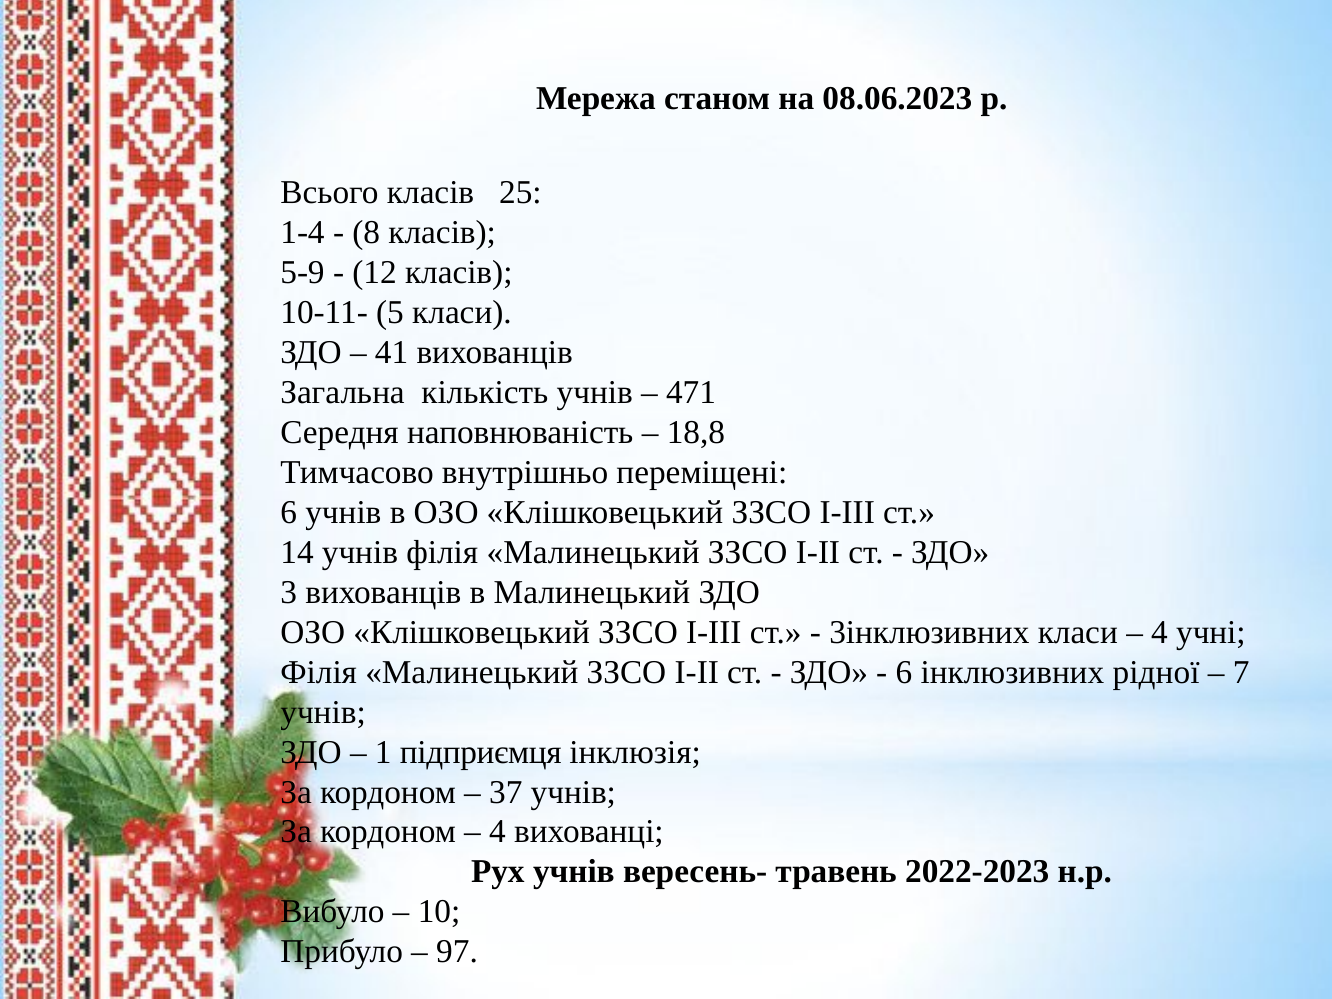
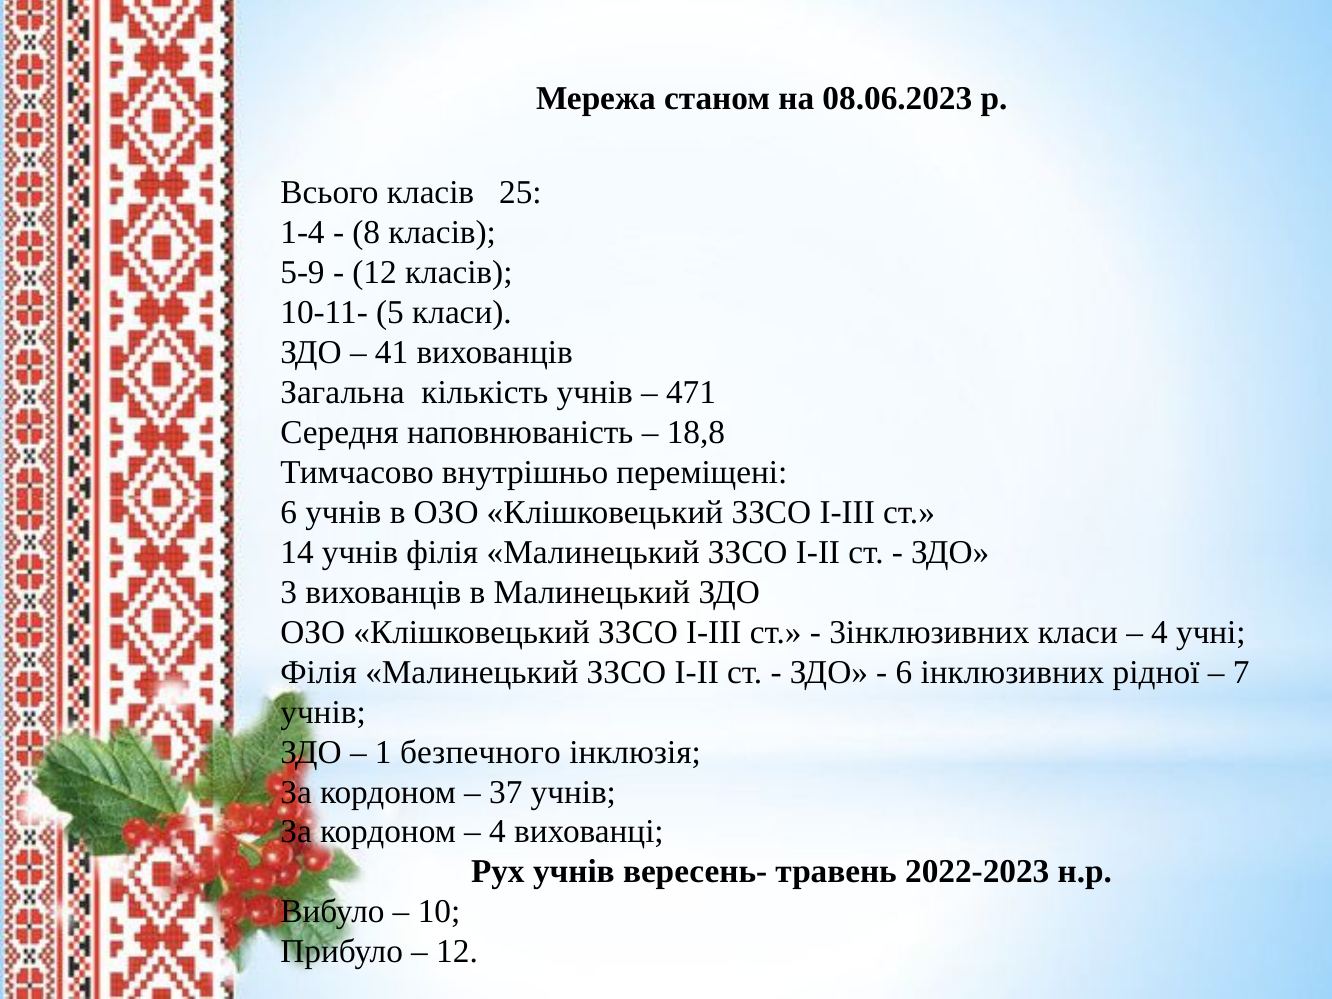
підприємця: підприємця -> безпечного
97 at (457, 952): 97 -> 12
